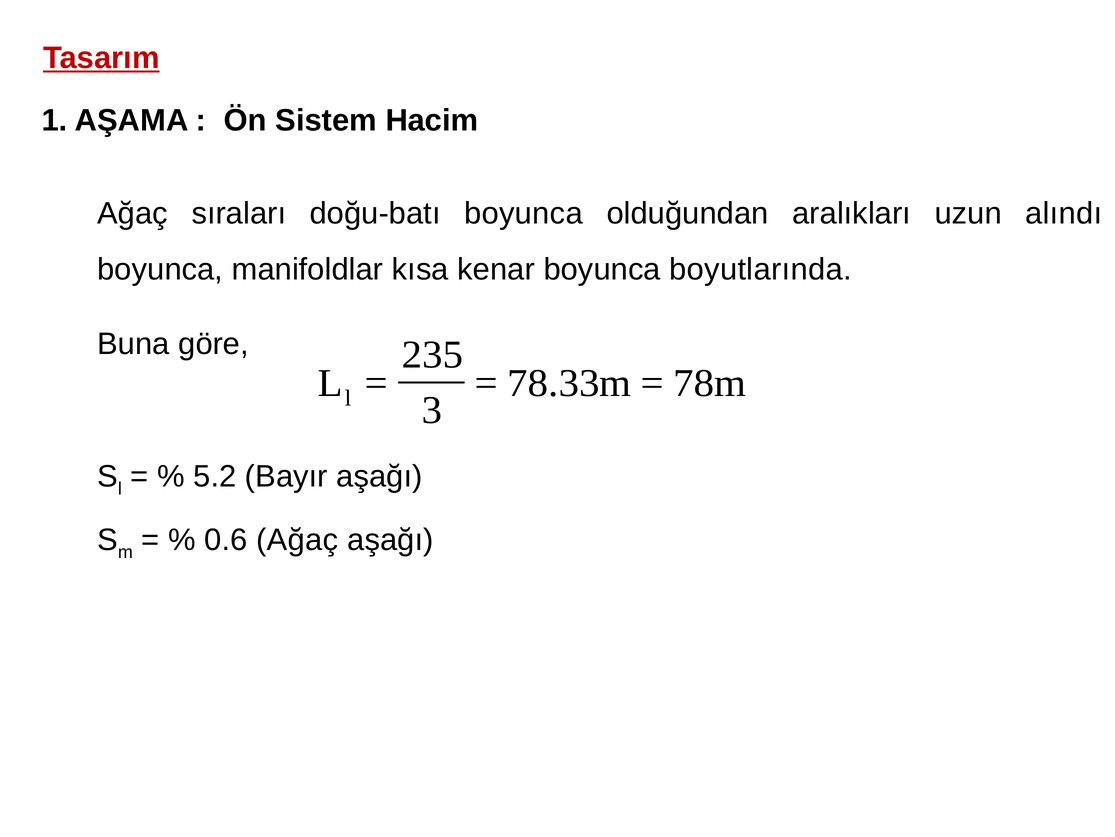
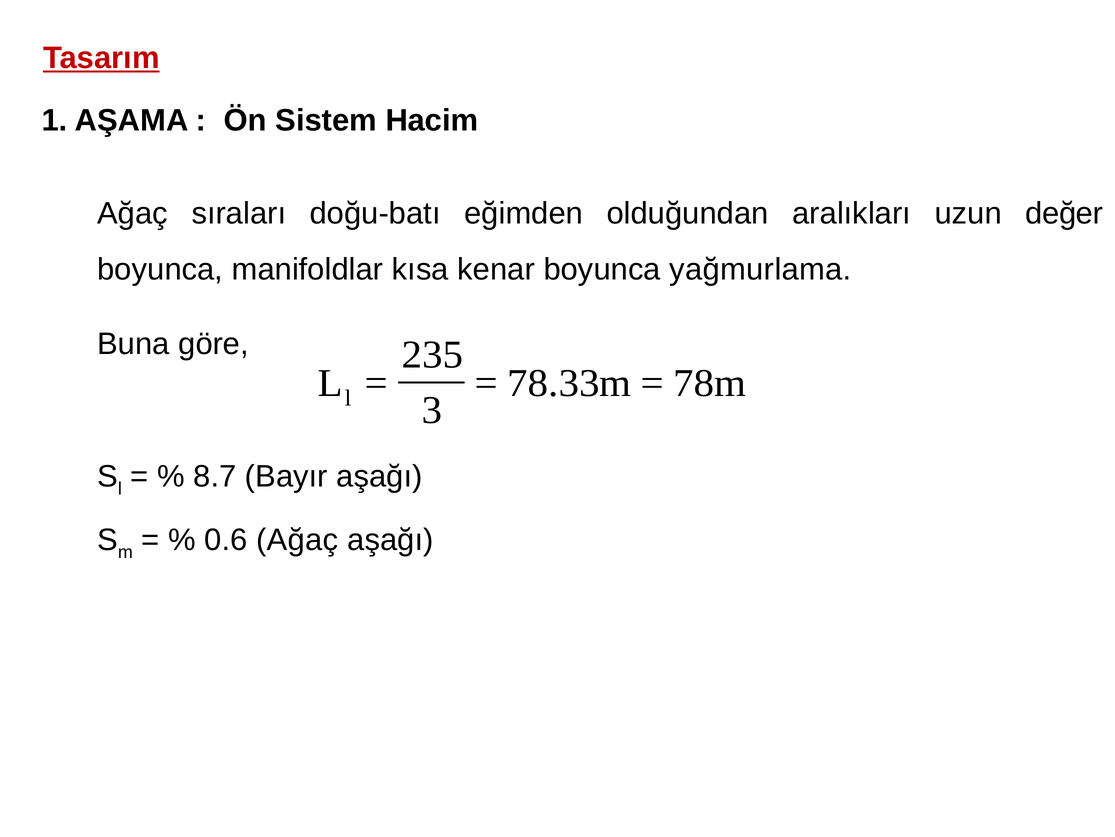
doğu-batı boyunca: boyunca -> eğimden
alındı: alındı -> değer
boyutlarında: boyutlarında -> yağmurlama
5.2: 5.2 -> 8.7
